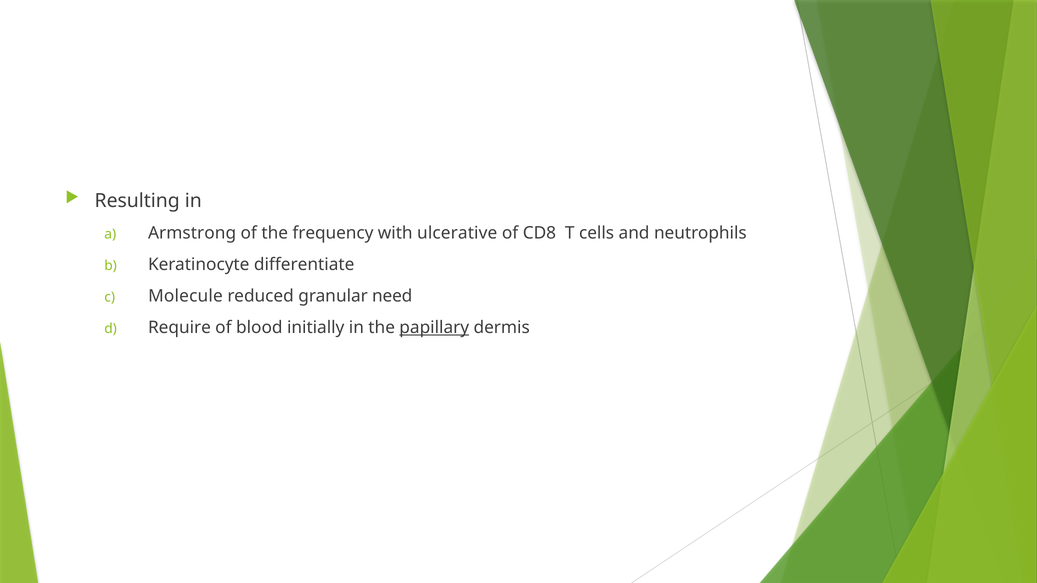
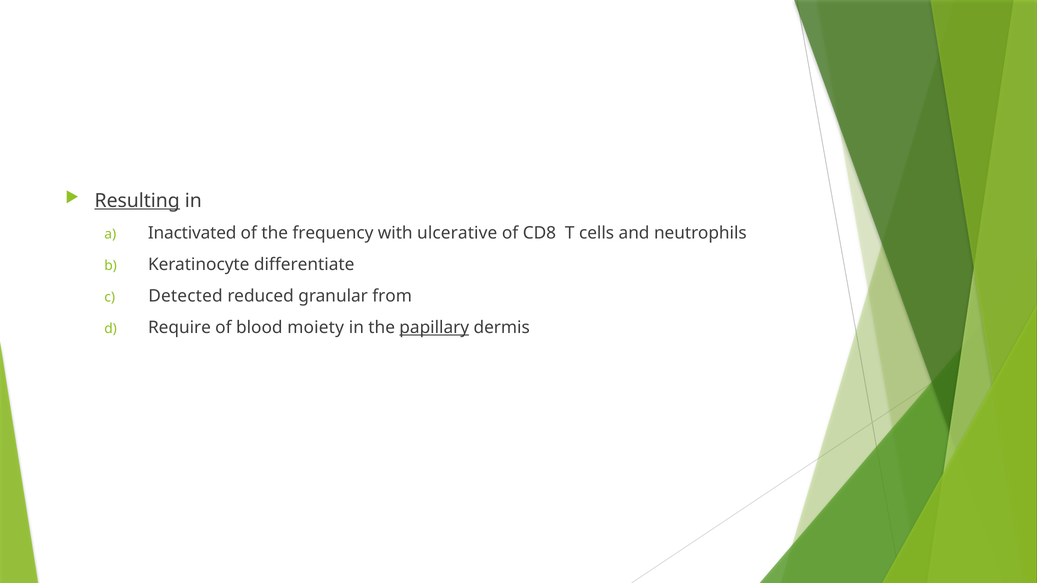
Resulting underline: none -> present
Armstrong: Armstrong -> Inactivated
Molecule: Molecule -> Detected
need: need -> from
initially: initially -> moiety
